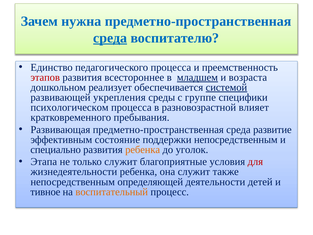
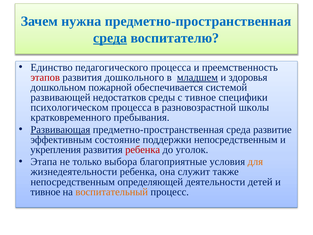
всестороннее: всестороннее -> дошкольного
возраста: возраста -> здоровья
реализует: реализует -> пожарной
системой underline: present -> none
укрепления: укрепления -> недостатков
с группе: группе -> тивное
влияет: влияет -> школы
Развивающая underline: none -> present
специально: специально -> укрепления
ребенка at (143, 149) colour: orange -> red
только служит: служит -> выбора
для colour: red -> orange
